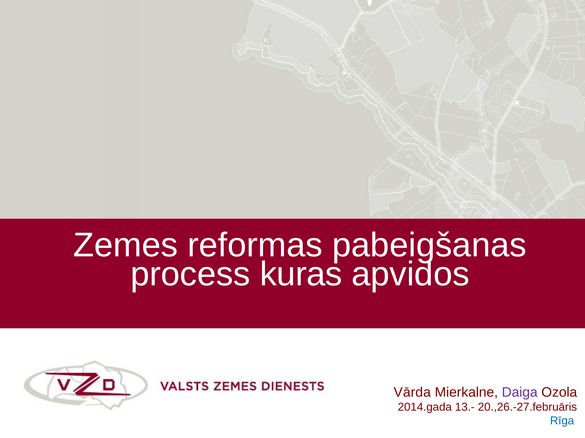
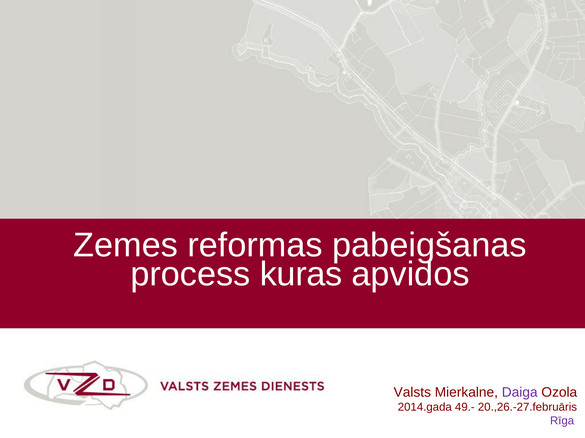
Vārda: Vārda -> Valsts
13.-: 13.- -> 49.-
Rīga colour: blue -> purple
